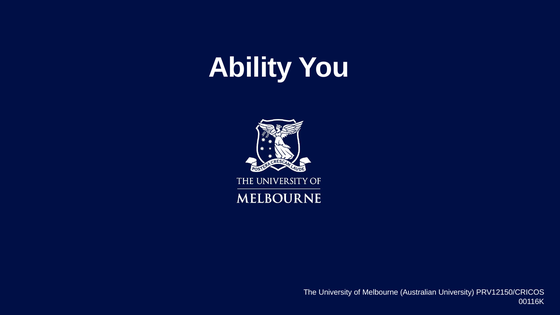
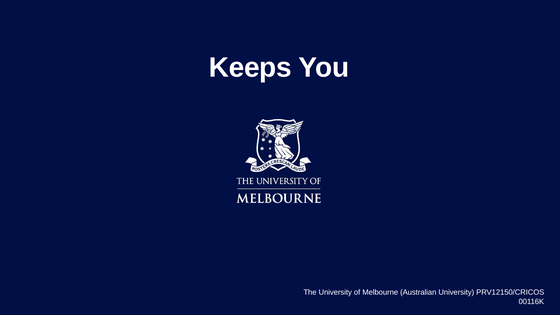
Ability: Ability -> Keeps
